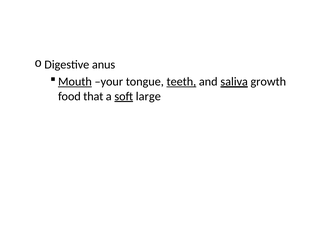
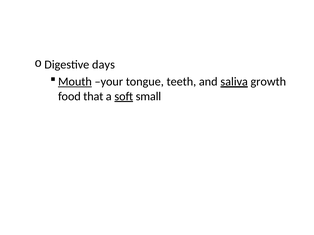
anus: anus -> days
teeth underline: present -> none
large: large -> small
